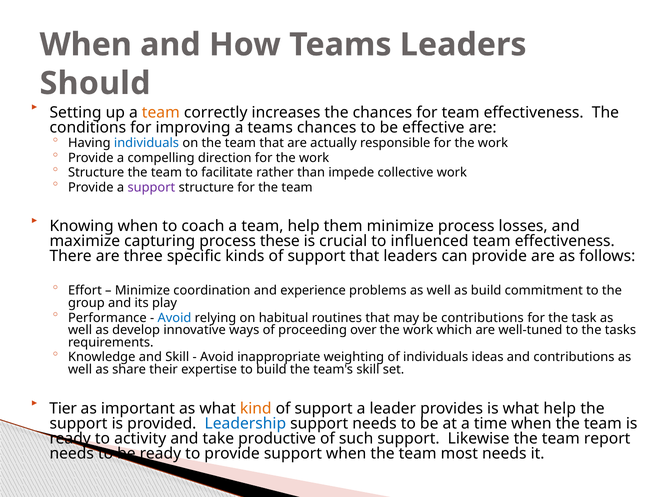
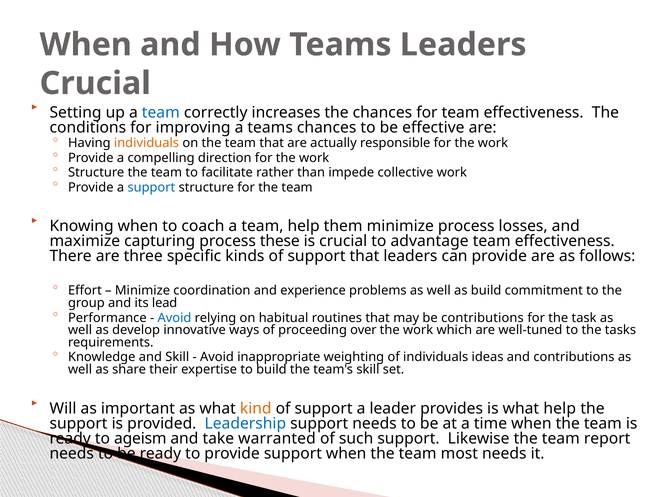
Should at (95, 83): Should -> Crucial
team at (161, 112) colour: orange -> blue
individuals at (146, 143) colour: blue -> orange
support at (151, 187) colour: purple -> blue
influenced: influenced -> advantage
play: play -> lead
Tier: Tier -> Will
activity: activity -> ageism
productive: productive -> warranted
